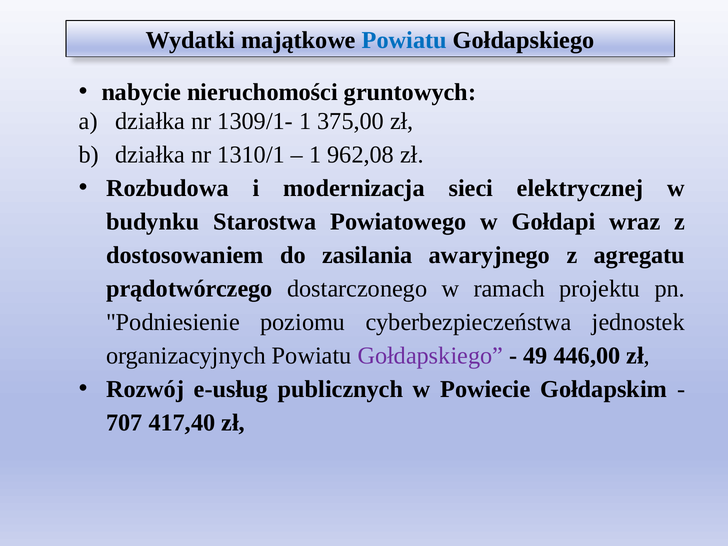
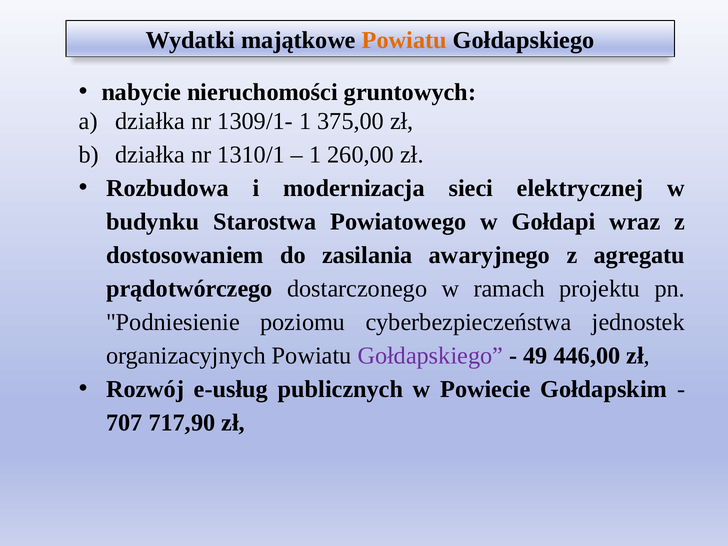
Powiatu at (404, 40) colour: blue -> orange
962,08: 962,08 -> 260,00
417,40: 417,40 -> 717,90
